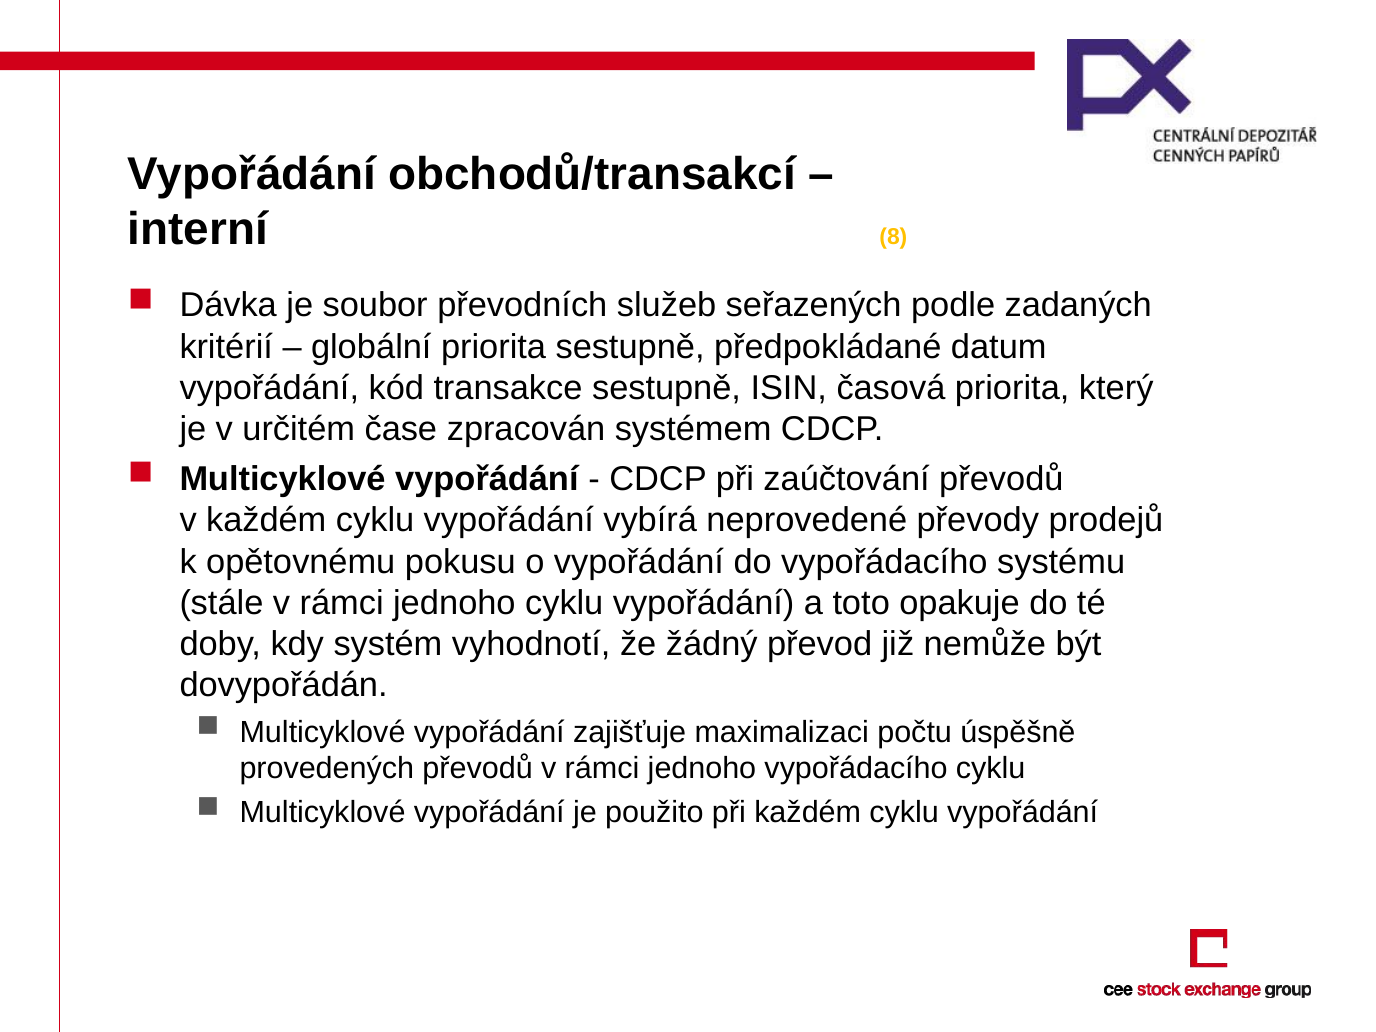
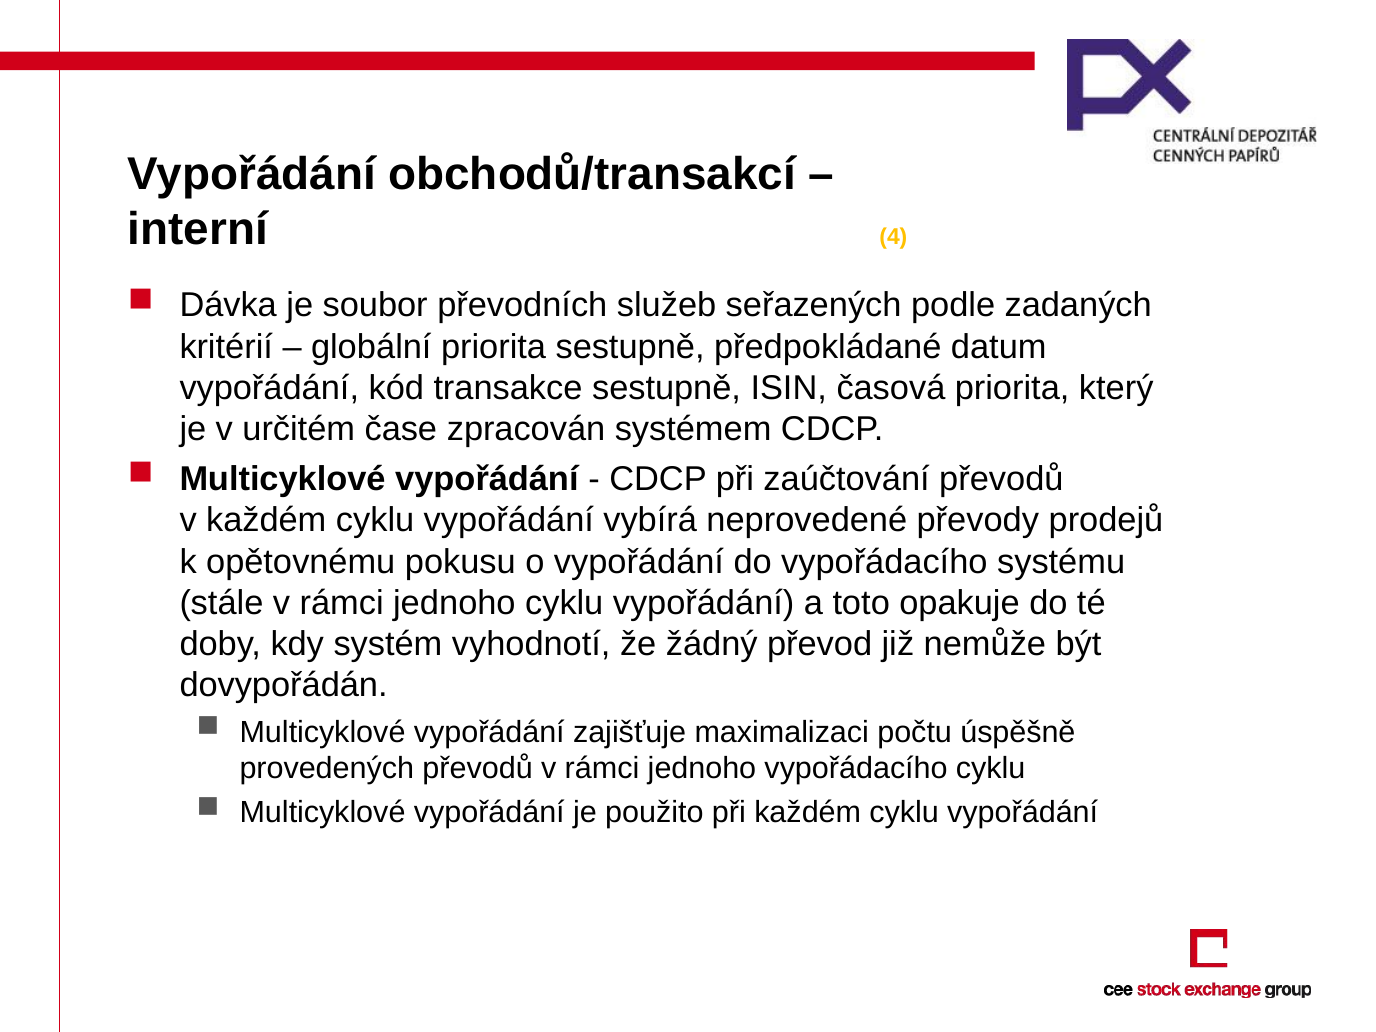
8: 8 -> 4
